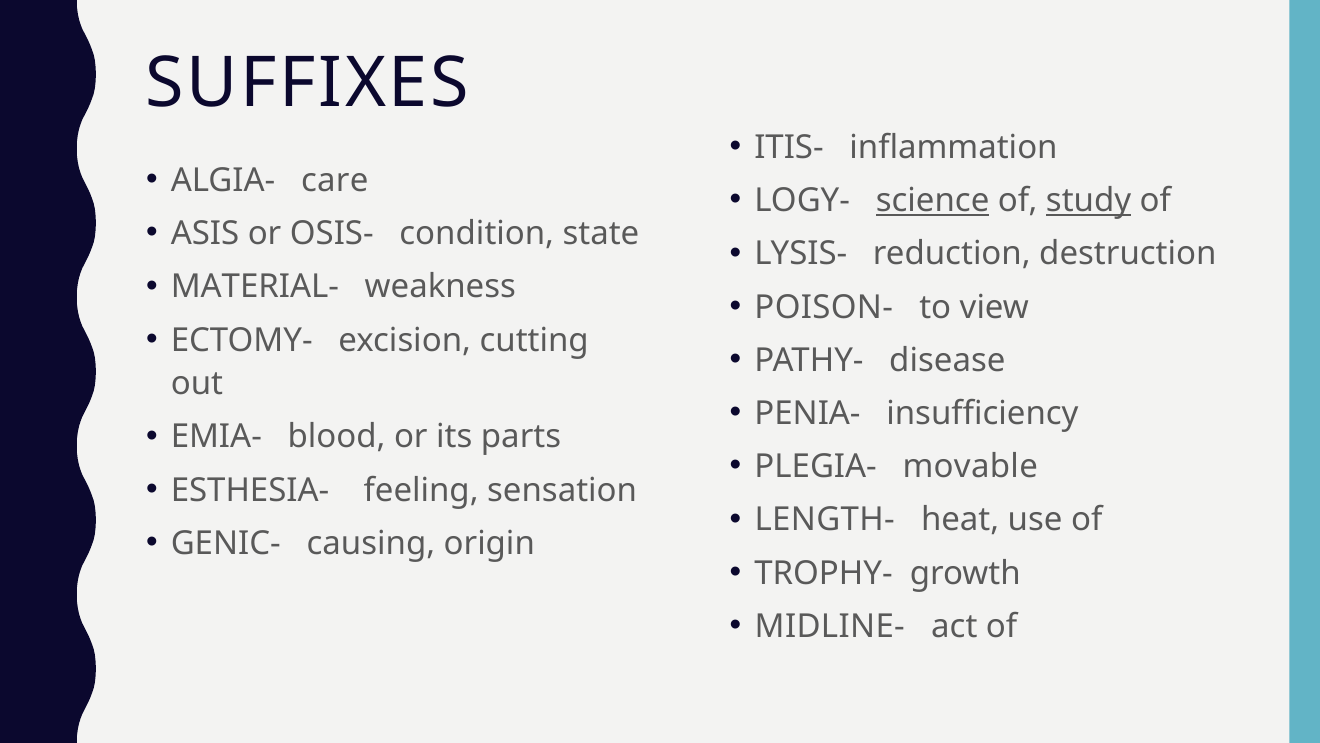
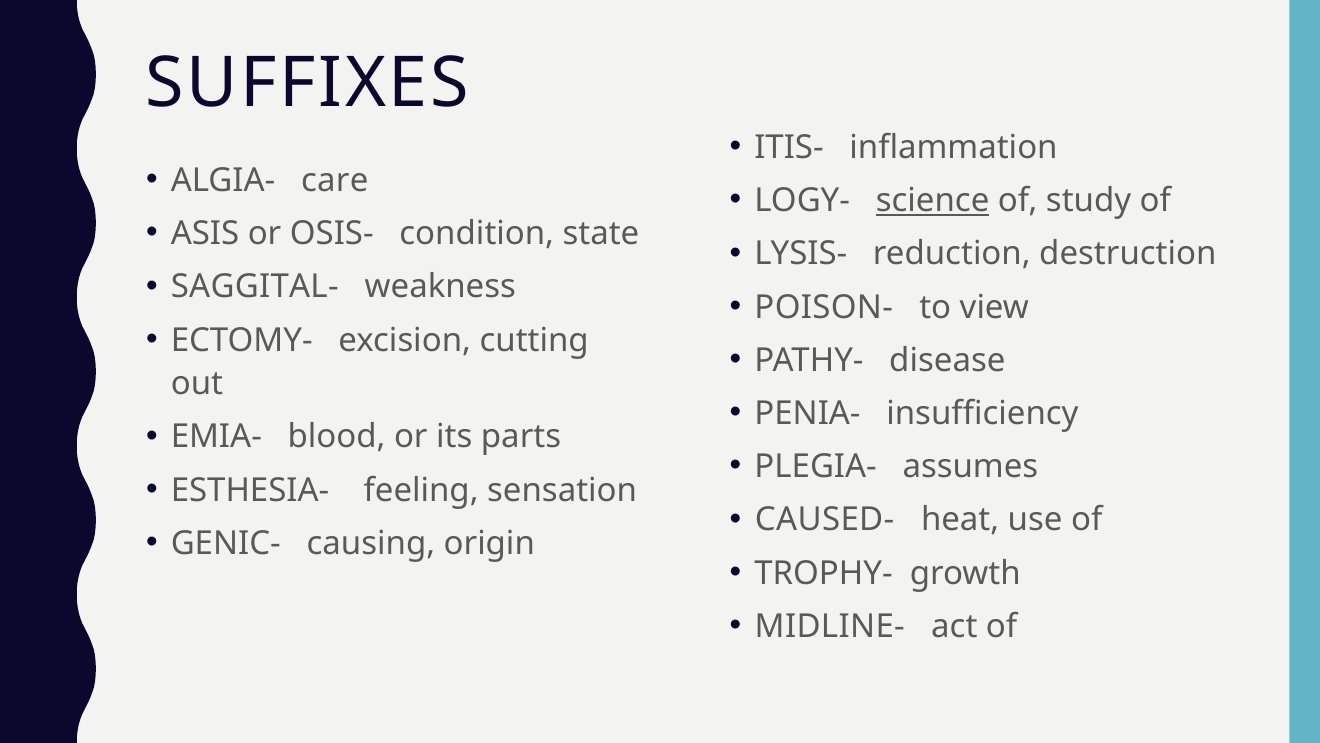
study underline: present -> none
MATERIAL-: MATERIAL- -> SAGGITAL-
movable: movable -> assumes
LENGTH-: LENGTH- -> CAUSED-
